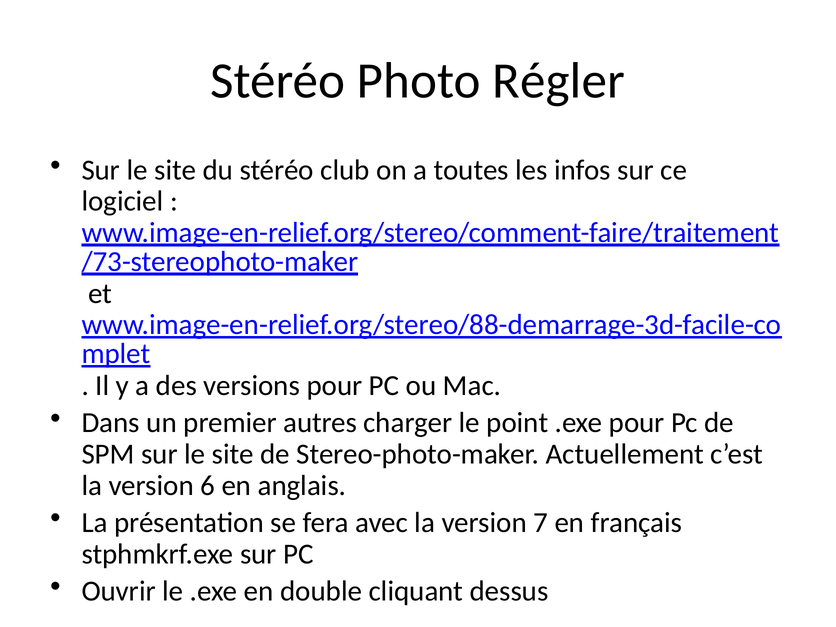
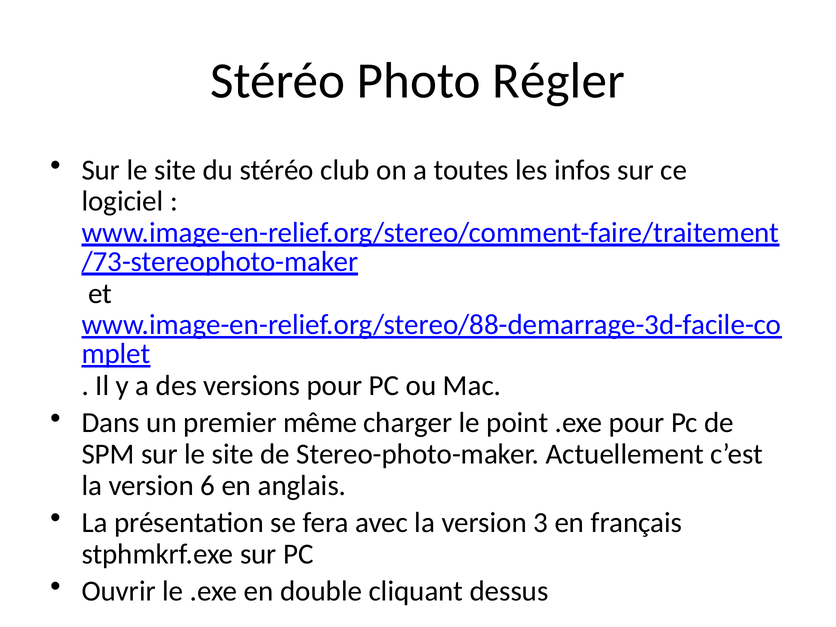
autres: autres -> même
7: 7 -> 3
